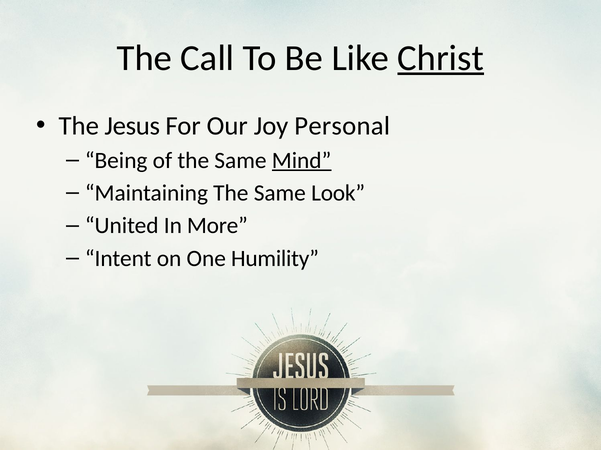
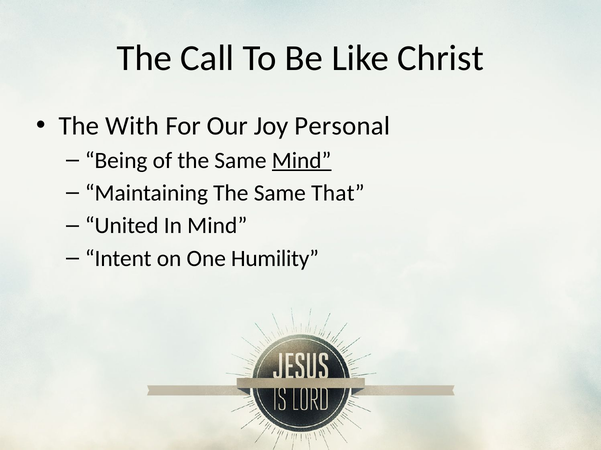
Christ underline: present -> none
Jesus: Jesus -> With
Look: Look -> That
In More: More -> Mind
